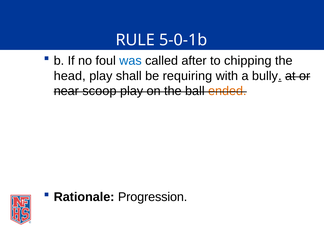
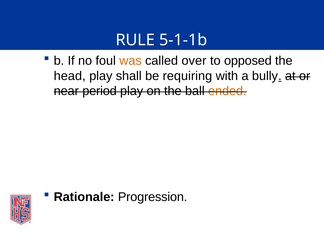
5-0-1b: 5-0-1b -> 5-1-1b
was colour: blue -> orange
after: after -> over
chipping: chipping -> opposed
scoop: scoop -> period
